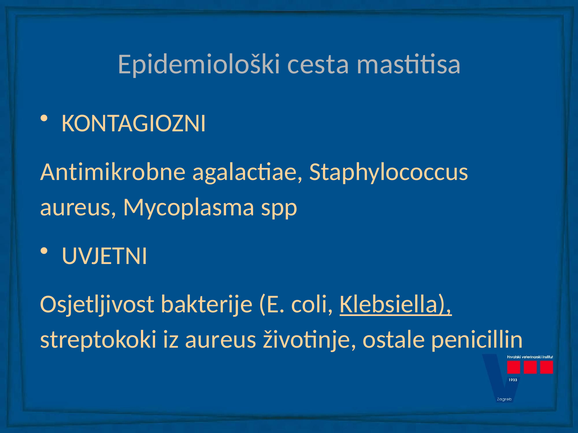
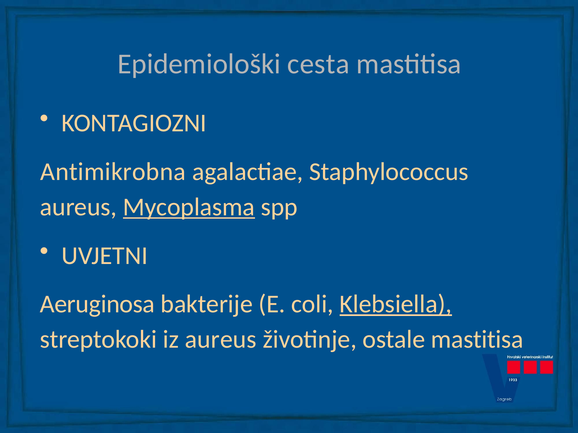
Antimikrobne: Antimikrobne -> Antimikrobna
Mycoplasma underline: none -> present
Osjetljivost: Osjetljivost -> Aeruginosa
ostale penicillin: penicillin -> mastitisa
